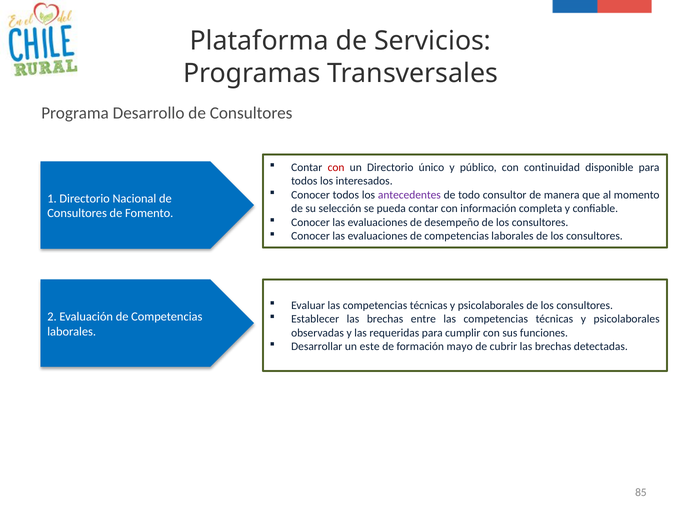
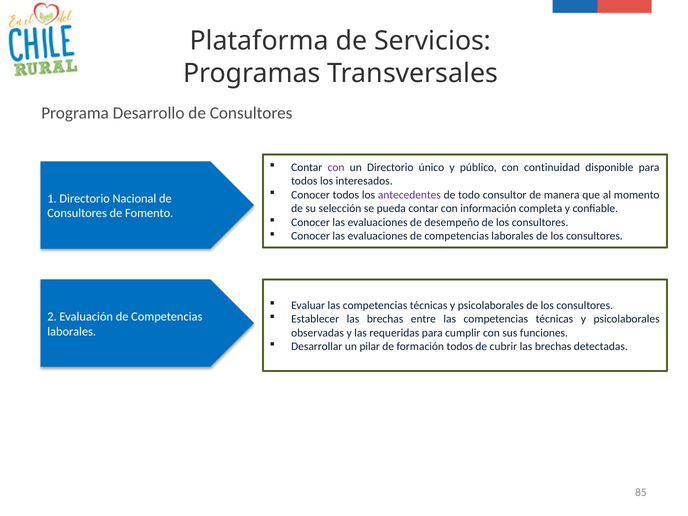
con at (336, 167) colour: red -> purple
este: este -> pilar
formación mayo: mayo -> todos
